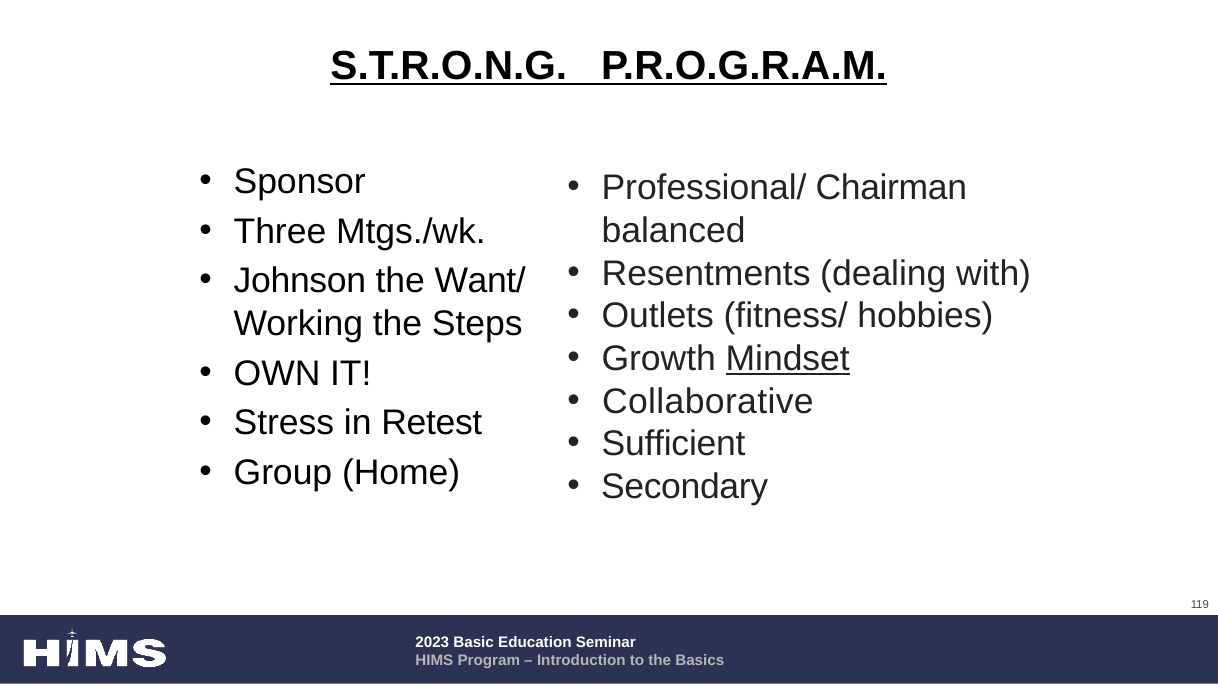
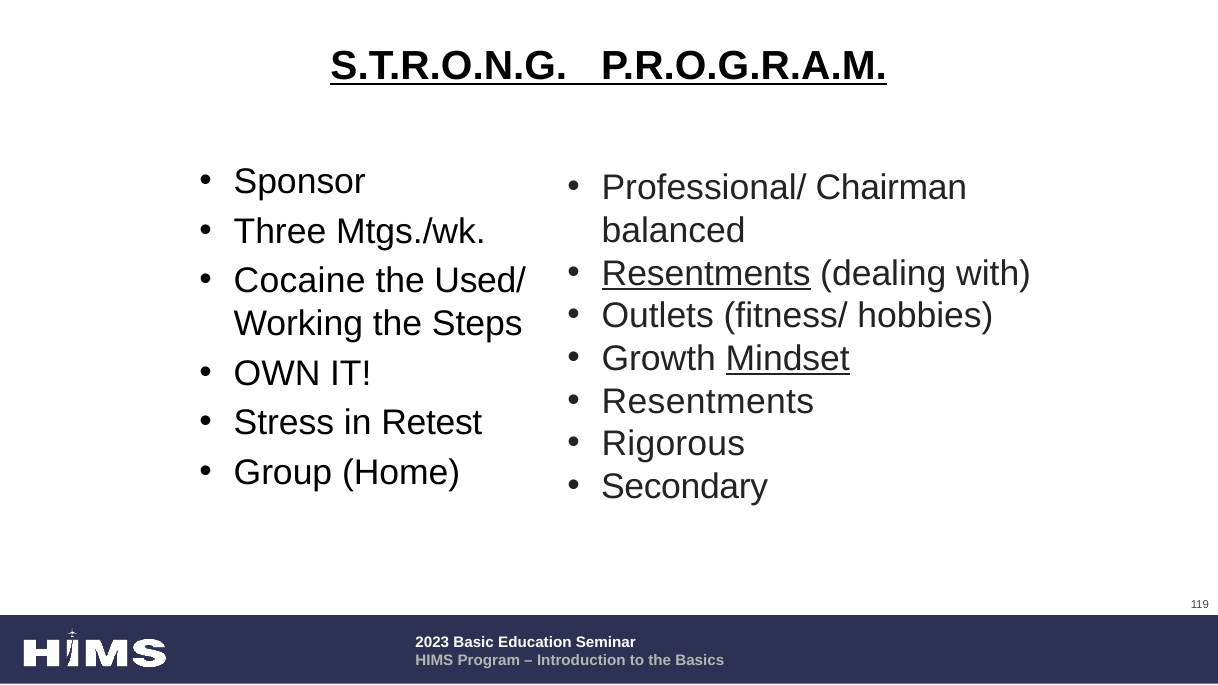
Resentments at (706, 273) underline: none -> present
Johnson: Johnson -> Cocaine
Want/: Want/ -> Used/
Collaborative at (708, 401): Collaborative -> Resentments
Sufficient: Sufficient -> Rigorous
